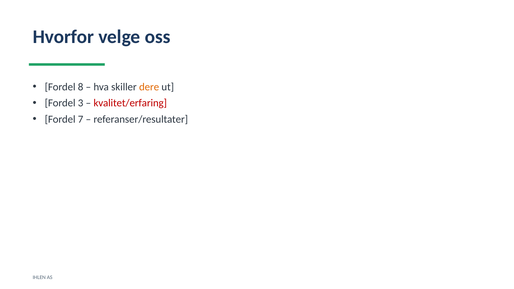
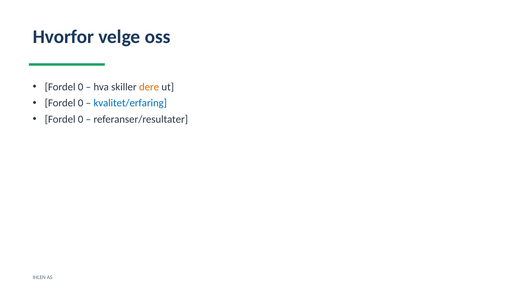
8 at (81, 87): 8 -> 0
3 at (81, 103): 3 -> 0
kvalitet/erfaring colour: red -> blue
7 at (81, 119): 7 -> 0
